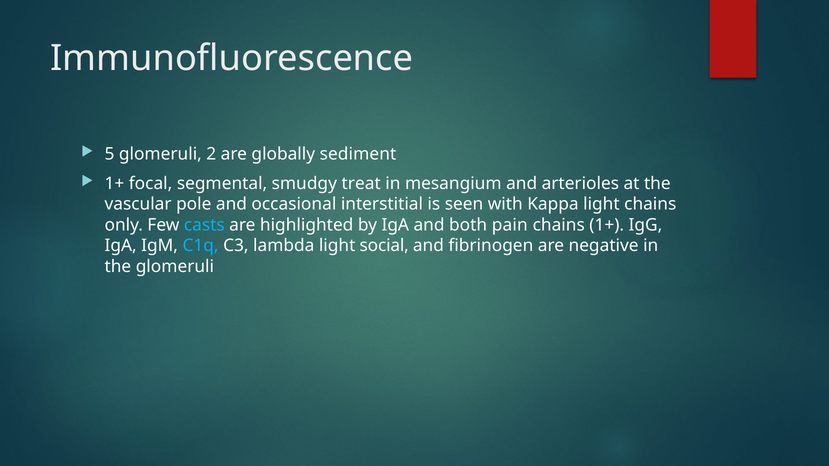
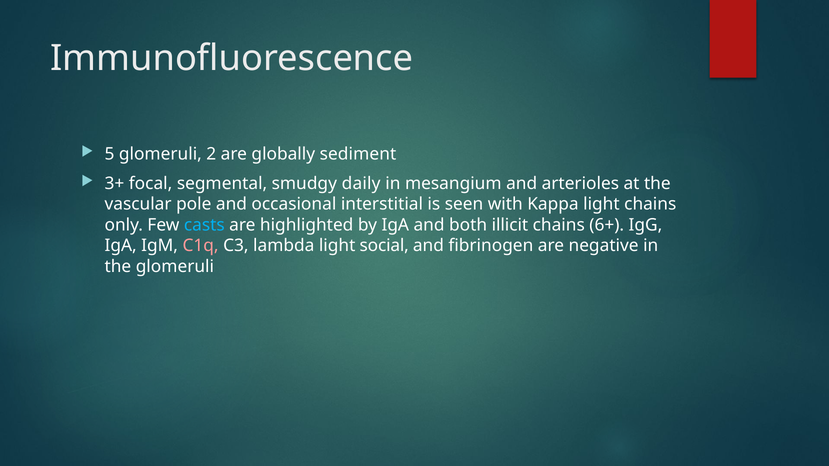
1+ at (114, 184): 1+ -> 3+
treat: treat -> daily
pain: pain -> illicit
chains 1+: 1+ -> 6+
C1q colour: light blue -> pink
